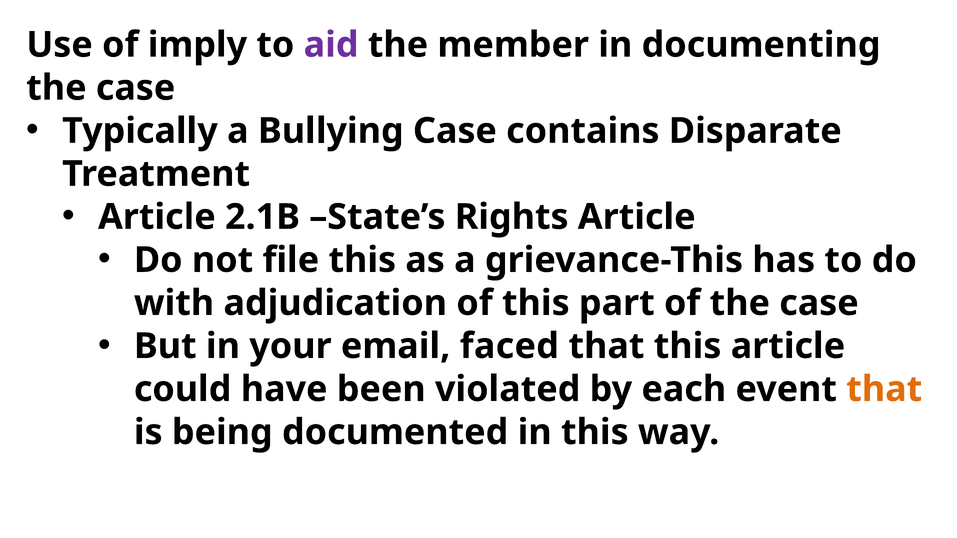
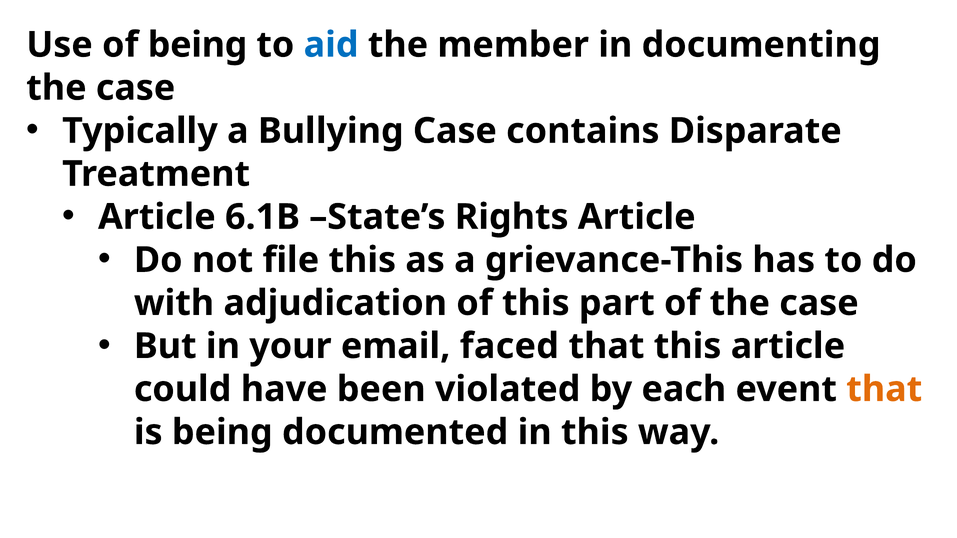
of imply: imply -> being
aid colour: purple -> blue
2.1B: 2.1B -> 6.1B
